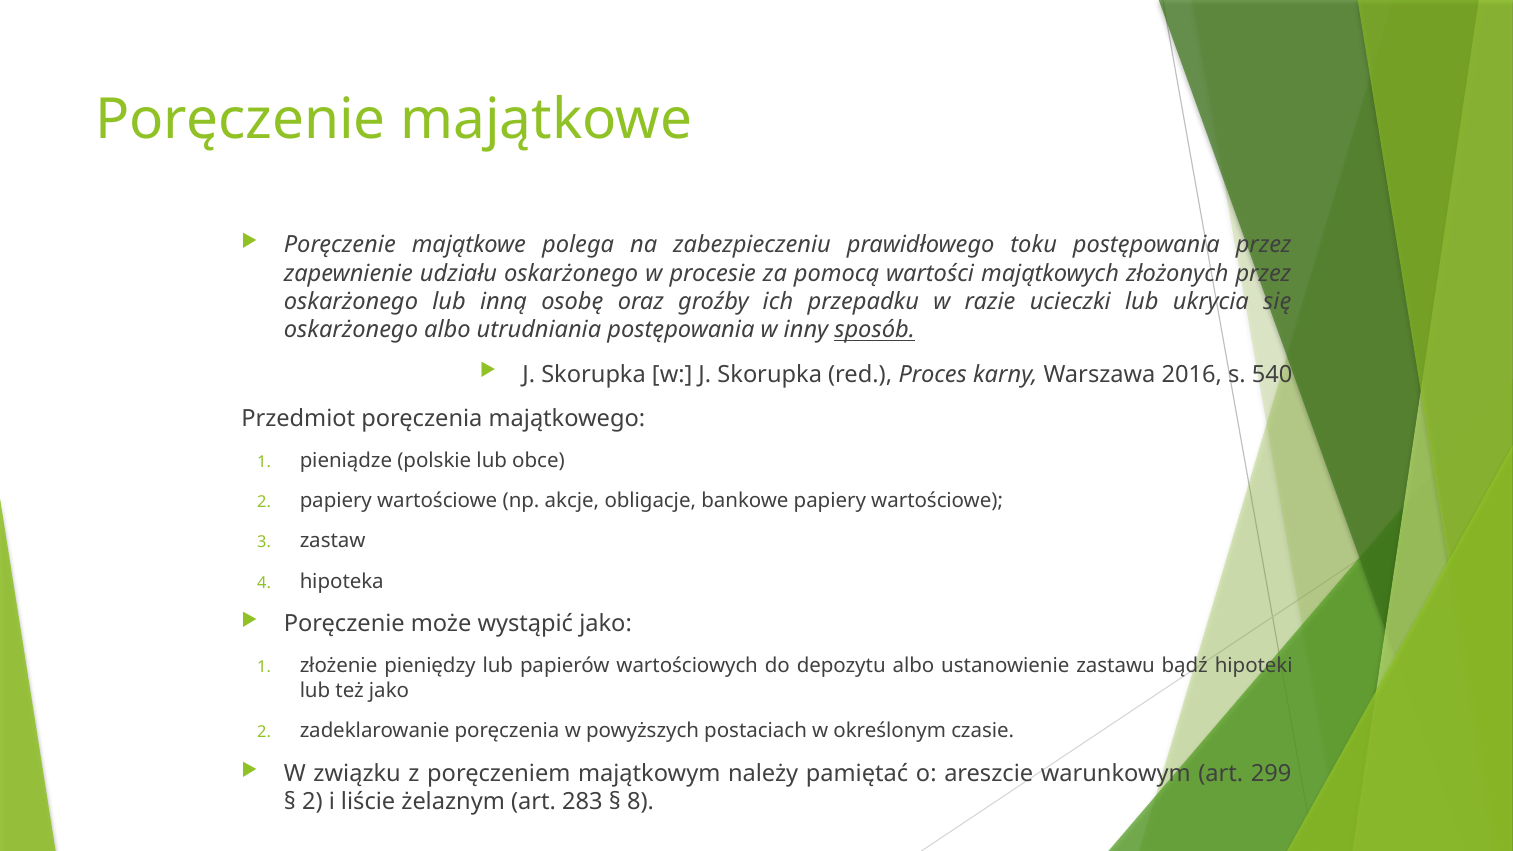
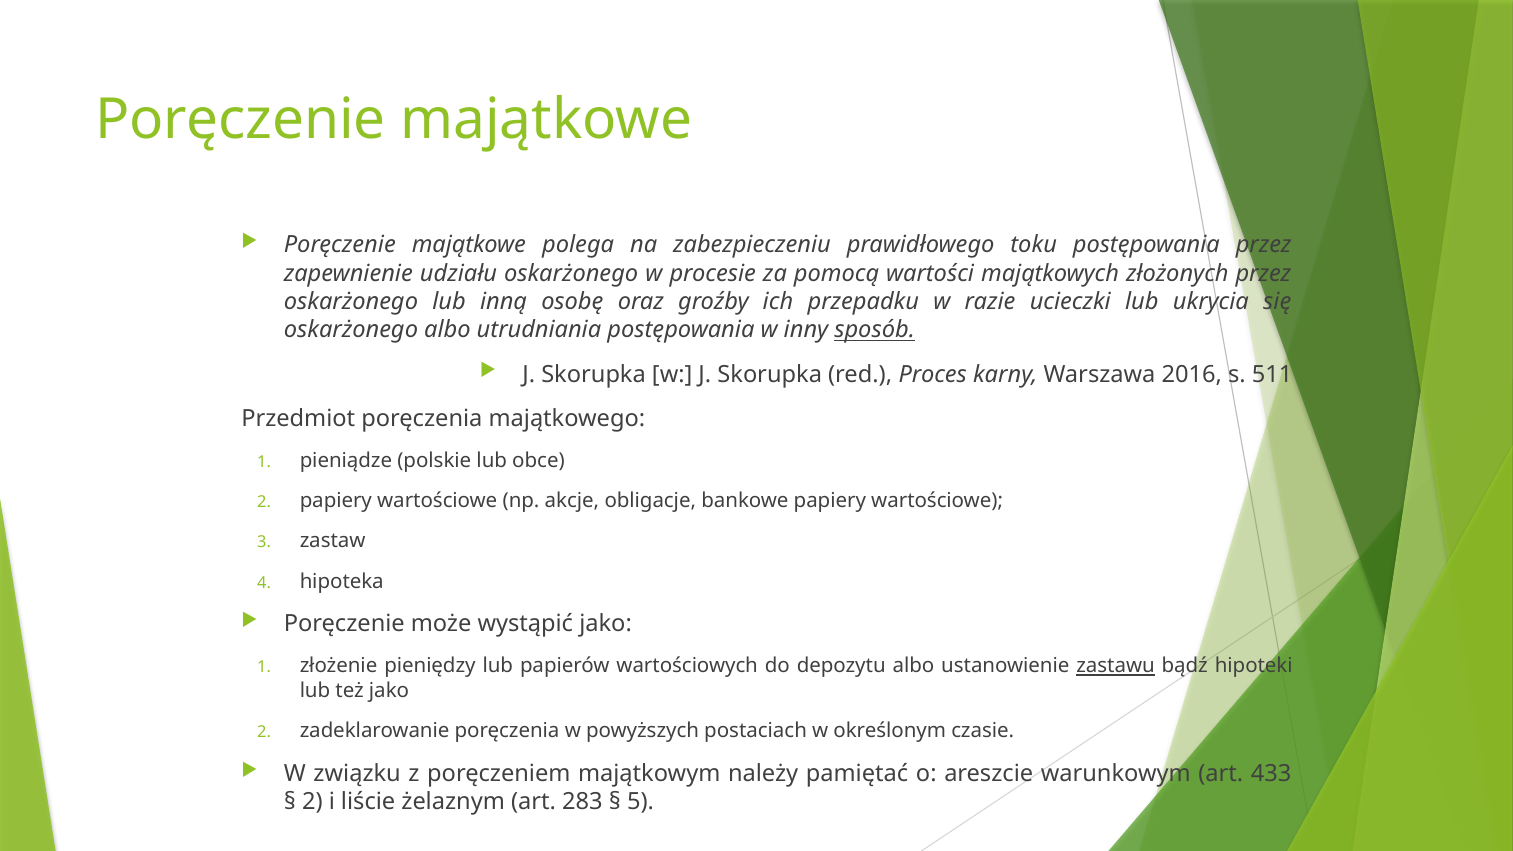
540: 540 -> 511
zastawu underline: none -> present
299: 299 -> 433
8: 8 -> 5
